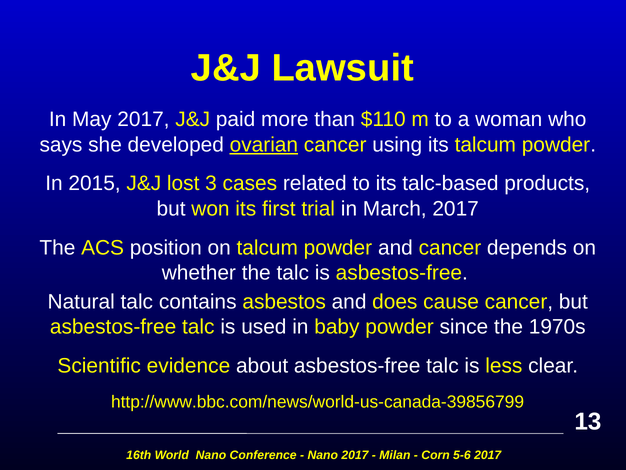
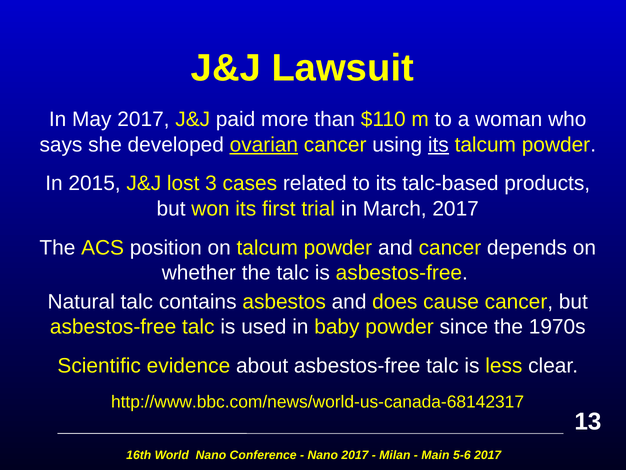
its at (438, 144) underline: none -> present
http://www.bbc.com/news/world-us-canada-39856799: http://www.bbc.com/news/world-us-canada-39856799 -> http://www.bbc.com/news/world-us-canada-68142317
Corn: Corn -> Main
